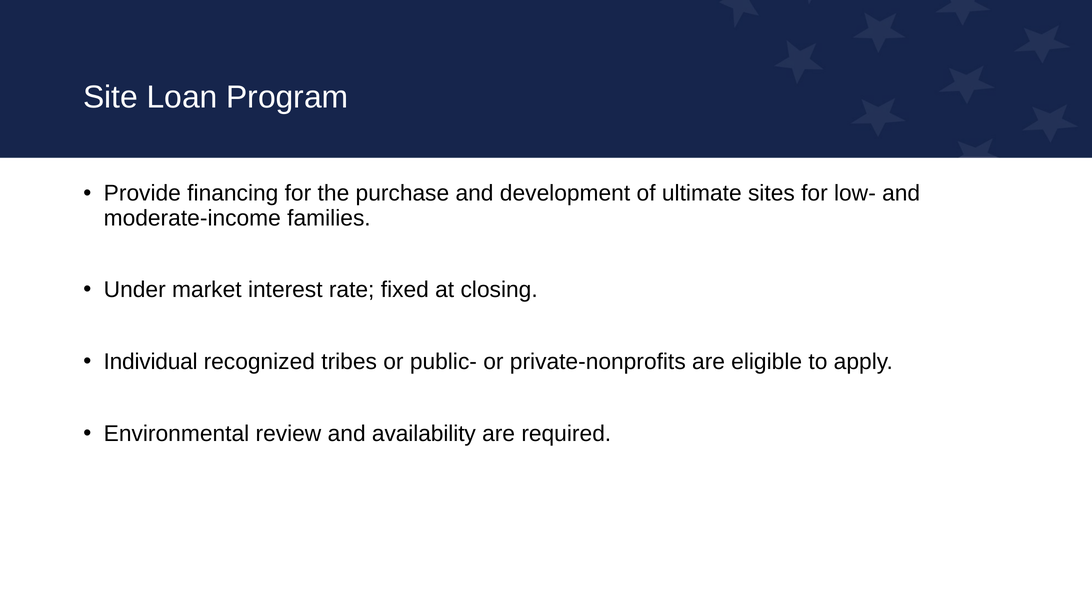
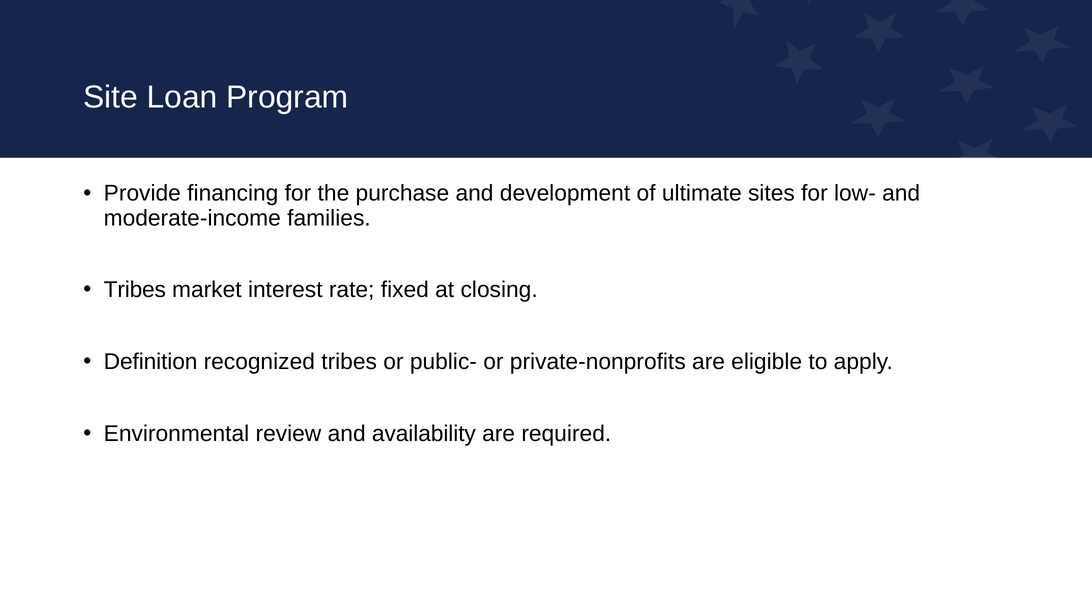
Under at (135, 290): Under -> Tribes
Individual: Individual -> Definition
